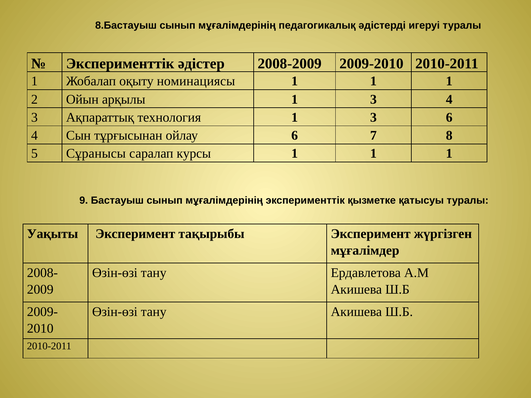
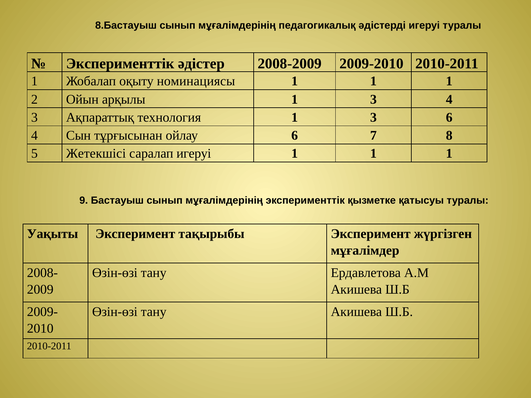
Сұранысы: Сұранысы -> Жетекшісі
саралап курсы: курсы -> игеруі
